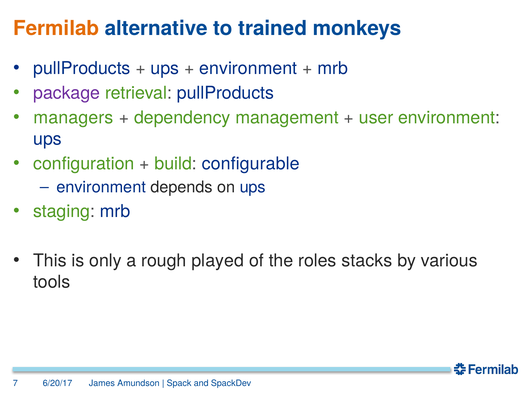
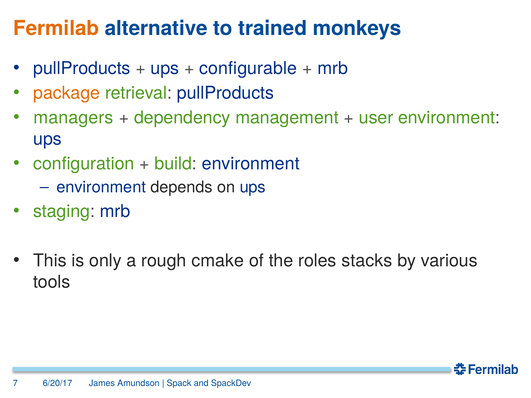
environment at (248, 68): environment -> configurable
package colour: purple -> orange
build configurable: configurable -> environment
played: played -> cmake
